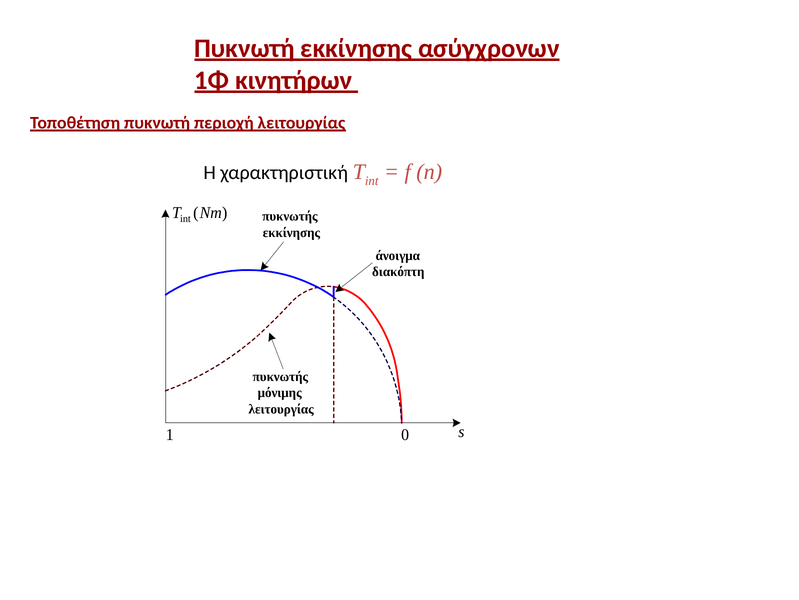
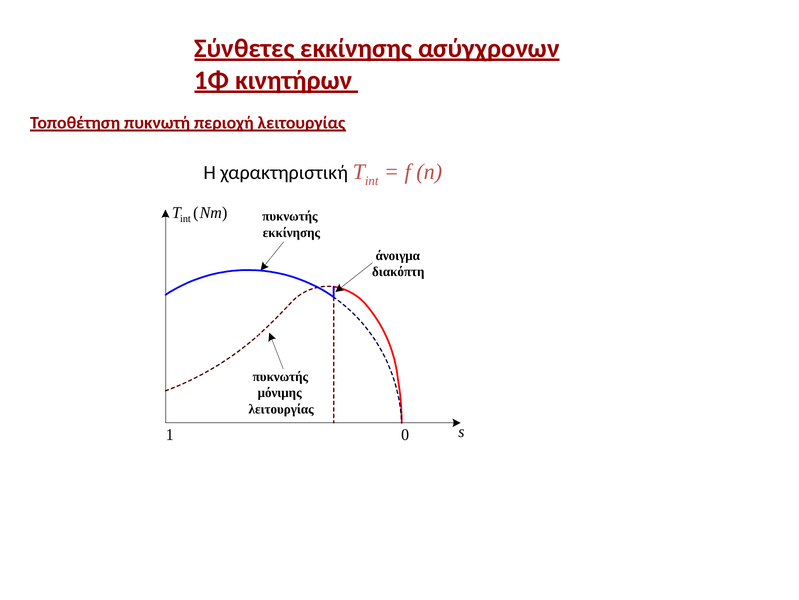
Πυκνωτή at (244, 48): Πυκνωτή -> Σύνθετες
